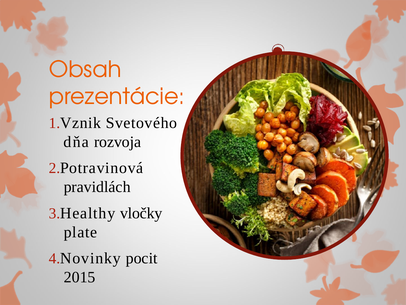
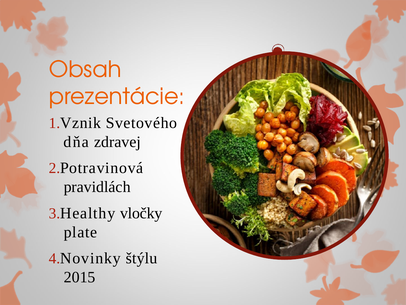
rozvoja: rozvoja -> zdravej
pocit: pocit -> štýlu
